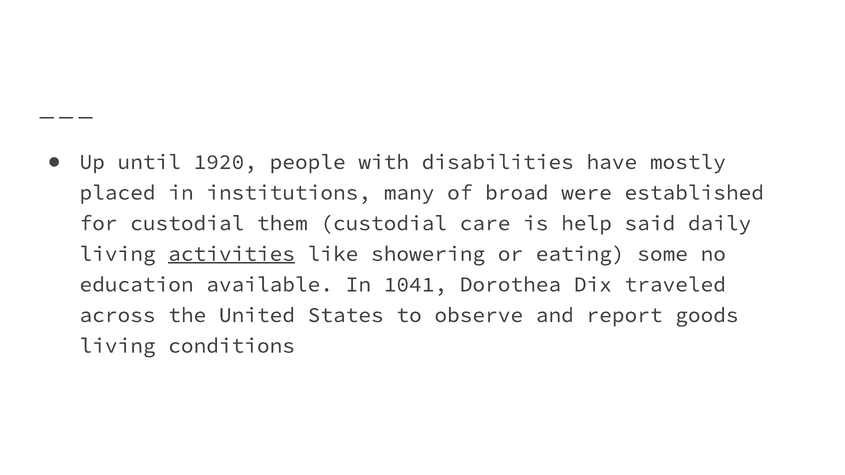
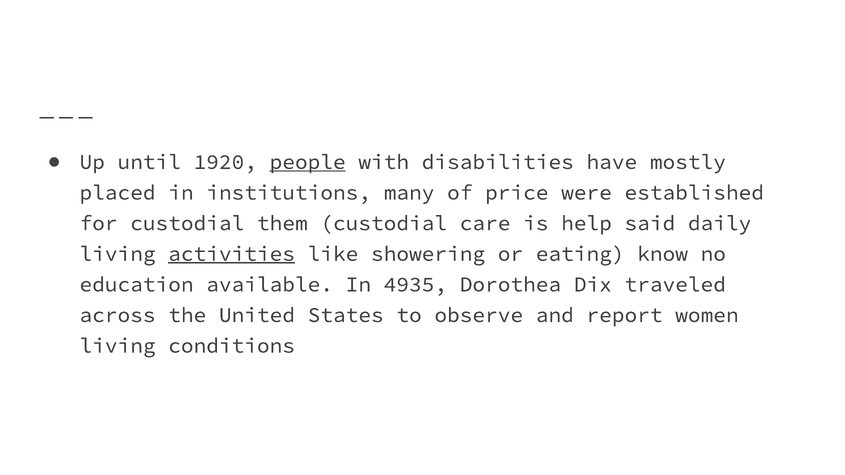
people underline: none -> present
broad: broad -> price
some: some -> know
1041: 1041 -> 4935
goods: goods -> women
